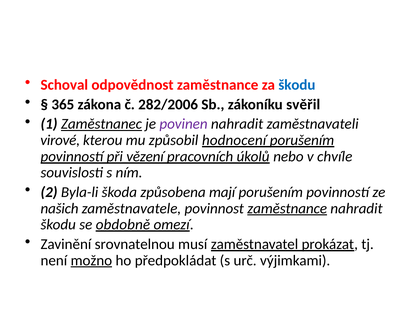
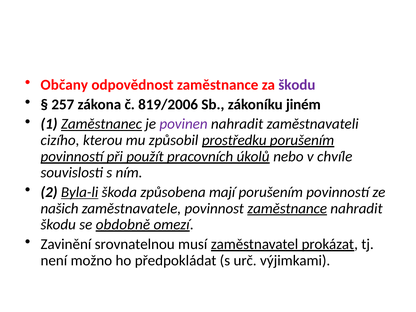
Schoval: Schoval -> Občany
škodu at (297, 85) colour: blue -> purple
365: 365 -> 257
282/2006: 282/2006 -> 819/2006
svěřil: svěřil -> jiném
virové: virové -> cizího
hodnocení: hodnocení -> prostředku
vězení: vězení -> použít
Byla-li underline: none -> present
možno underline: present -> none
